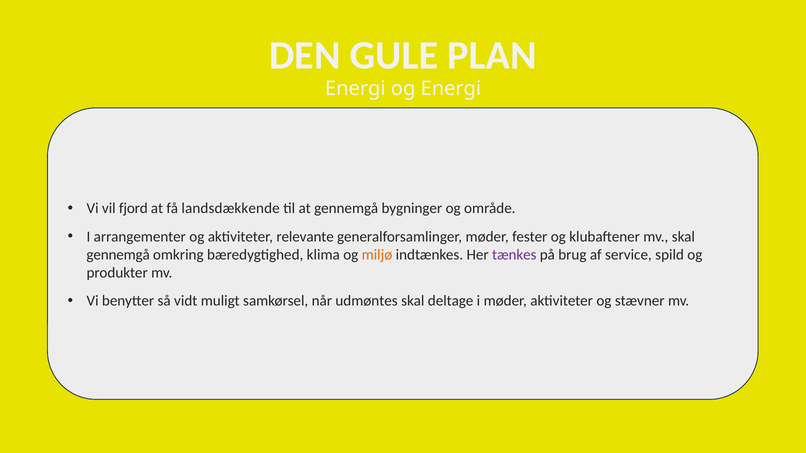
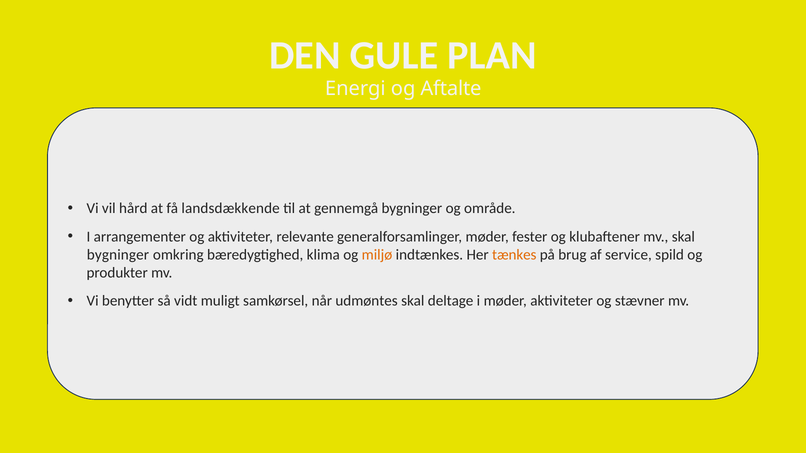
og Energi: Energi -> Aftalte
fjord: fjord -> hård
gennemgå at (118, 255): gennemgå -> bygninger
tænkes colour: purple -> orange
